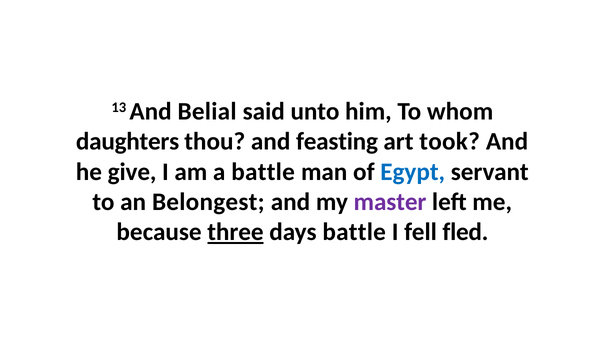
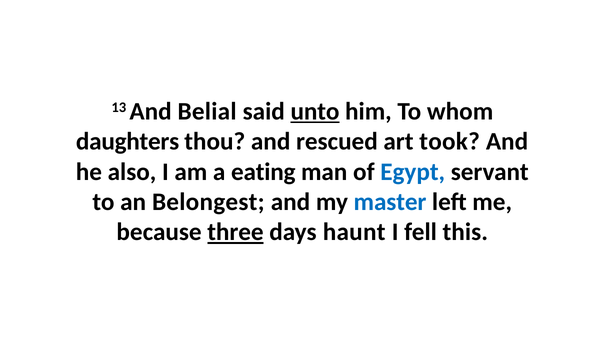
unto underline: none -> present
feasting: feasting -> rescued
give: give -> also
a battle: battle -> eating
master colour: purple -> blue
days battle: battle -> haunt
fled: fled -> this
